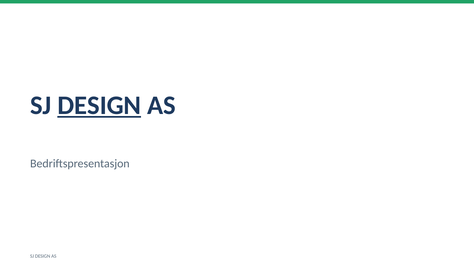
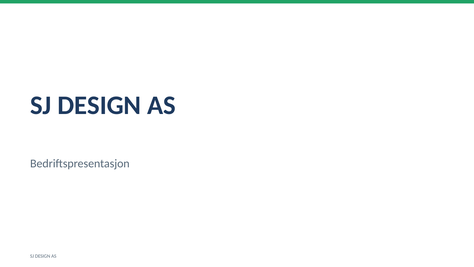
DESIGN at (99, 105) underline: present -> none
